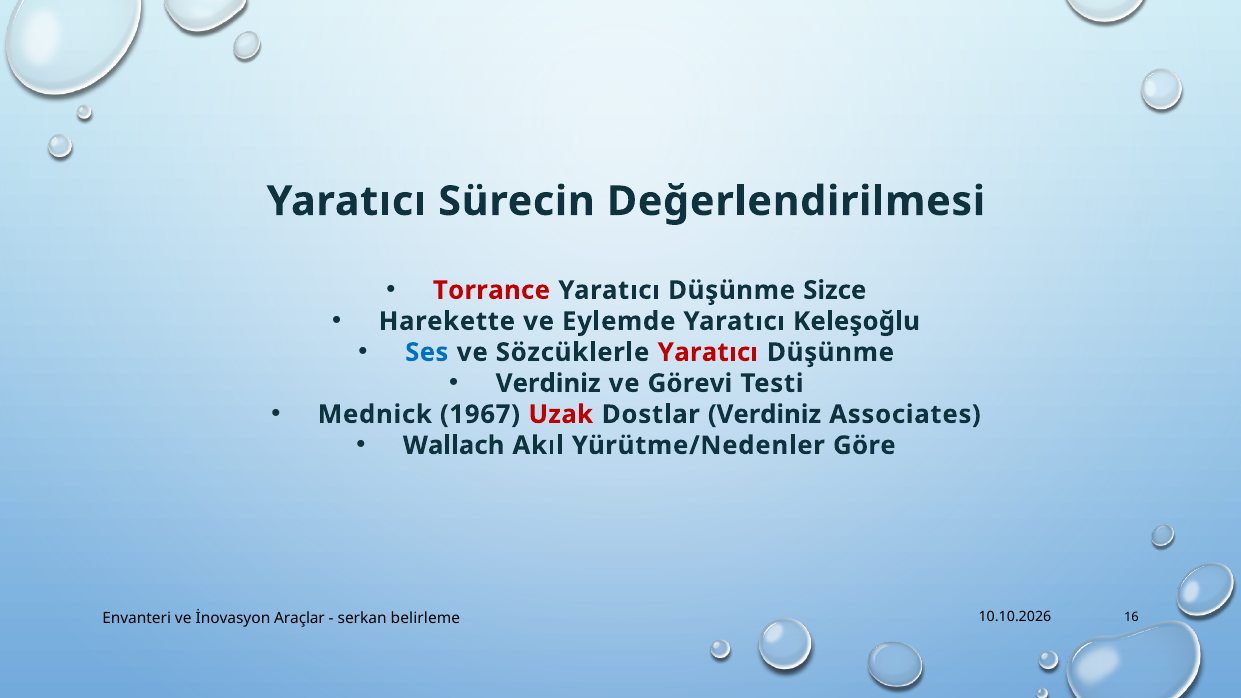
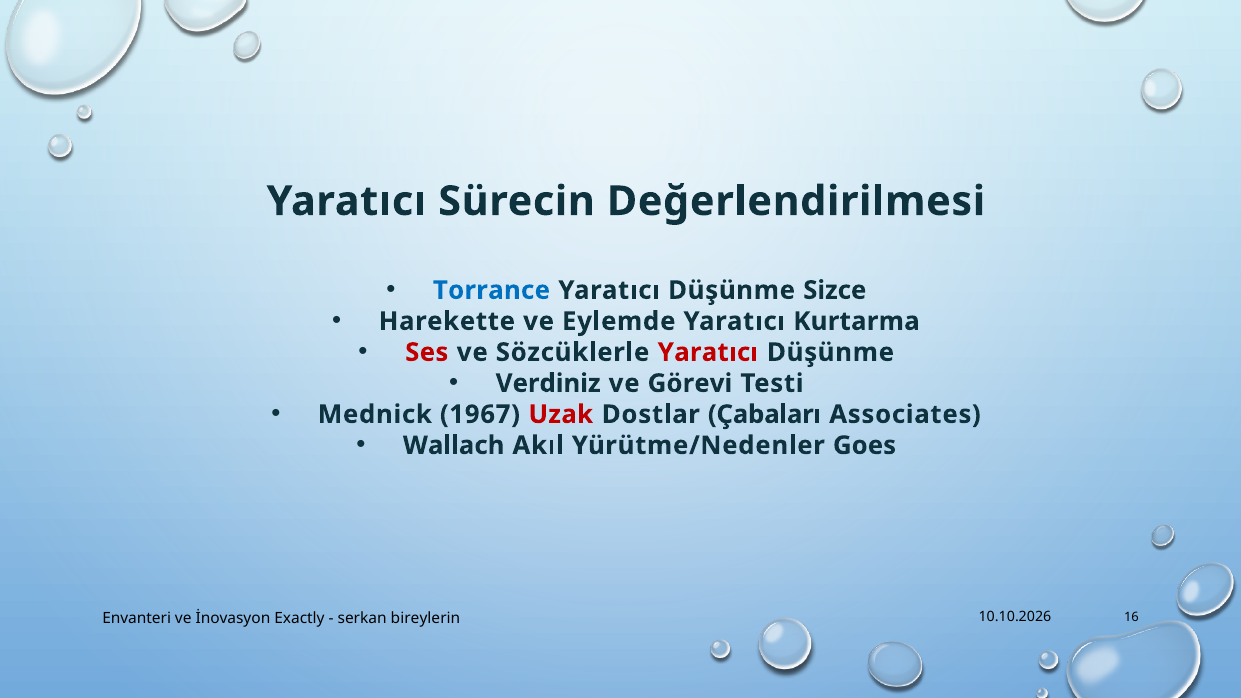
Torrance colour: red -> blue
Keleşoğlu: Keleşoğlu -> Kurtarma
Ses colour: blue -> red
Dostlar Verdiniz: Verdiniz -> Çabaları
Göre: Göre -> Goes
Araçlar: Araçlar -> Exactly
belirleme: belirleme -> bireylerin
